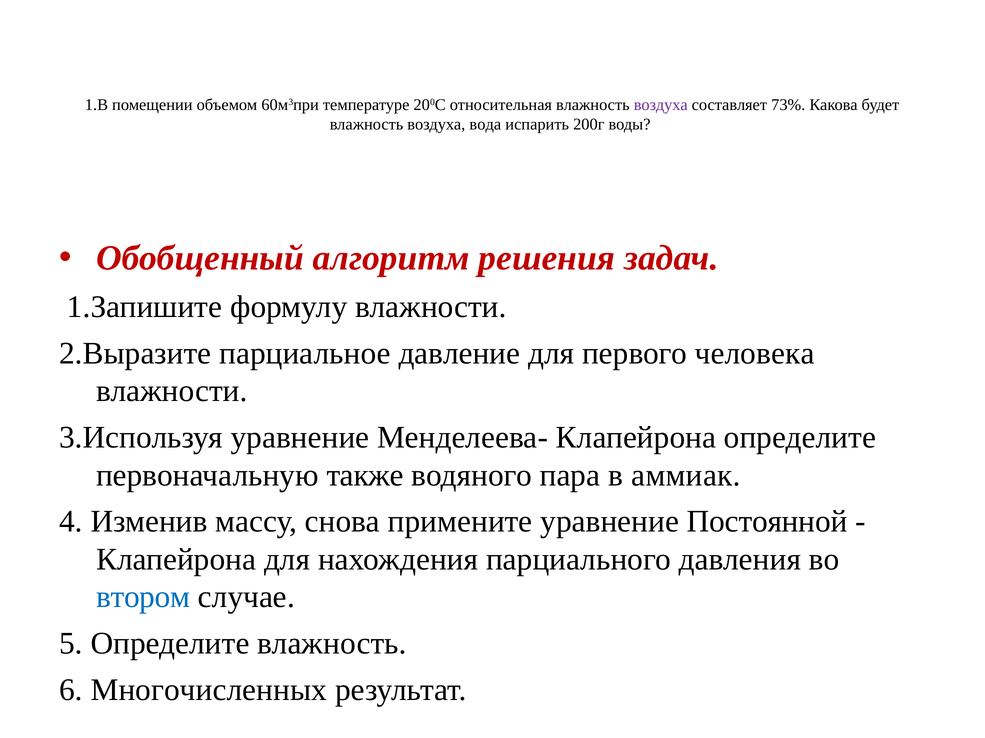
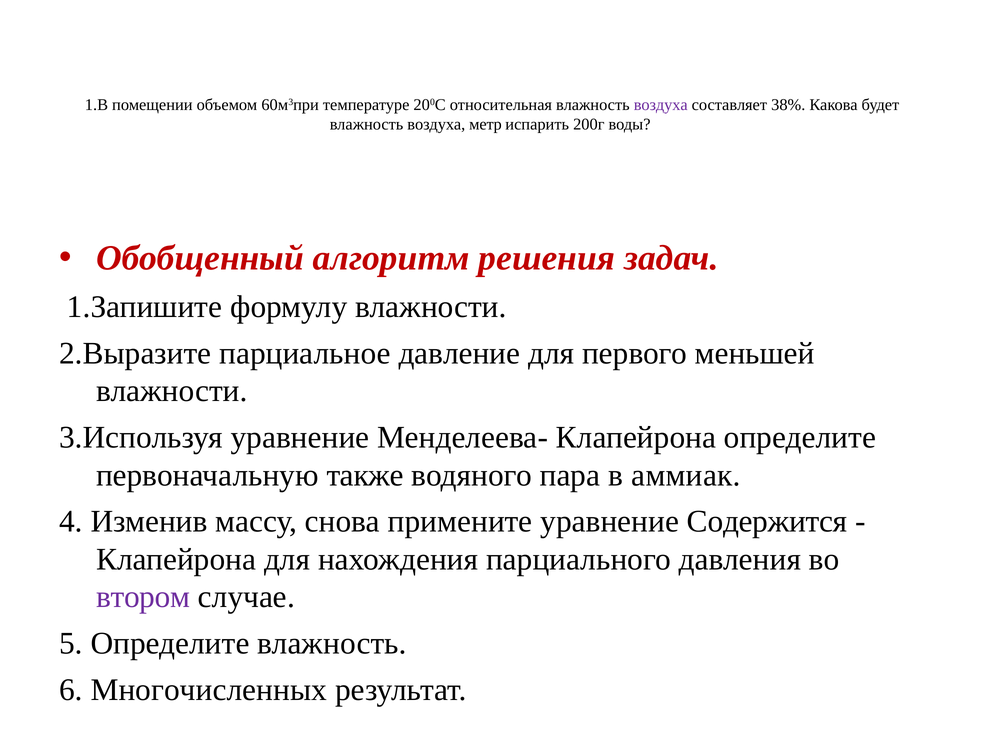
73%: 73% -> 38%
вода: вода -> метр
человека: человека -> меньшей
Постоянной: Постоянной -> Содержится
втором colour: blue -> purple
